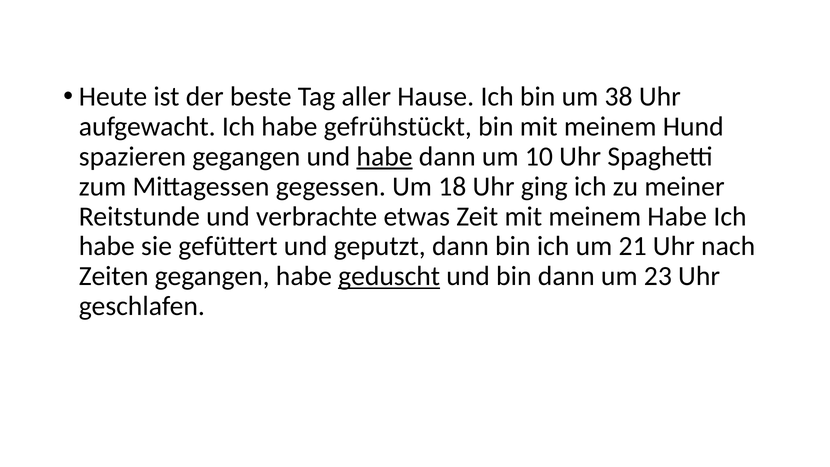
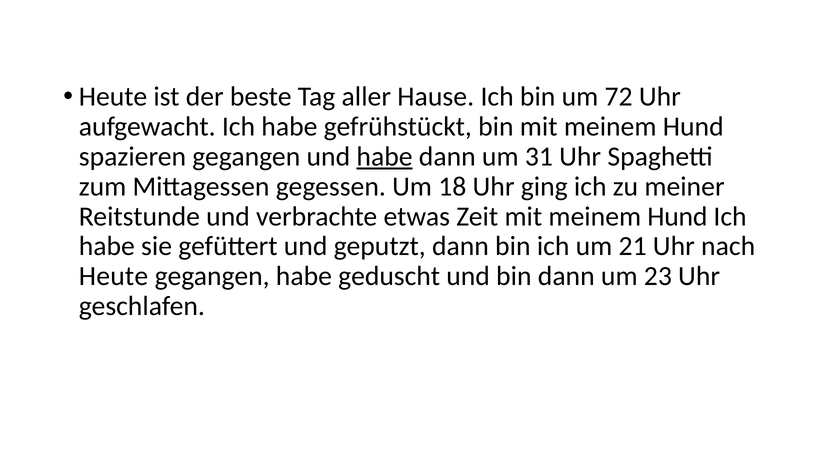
38: 38 -> 72
10: 10 -> 31
Zeit mit meinem Habe: Habe -> Hund
Zeiten at (114, 276): Zeiten -> Heute
geduscht underline: present -> none
